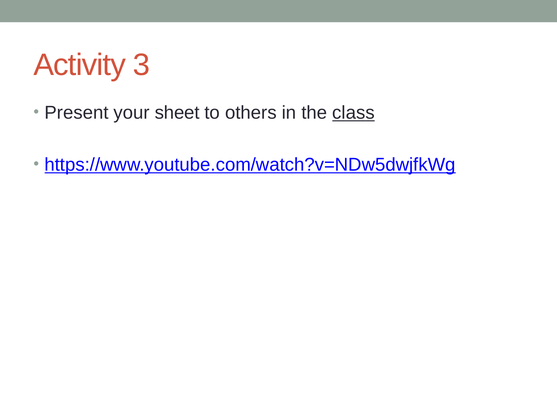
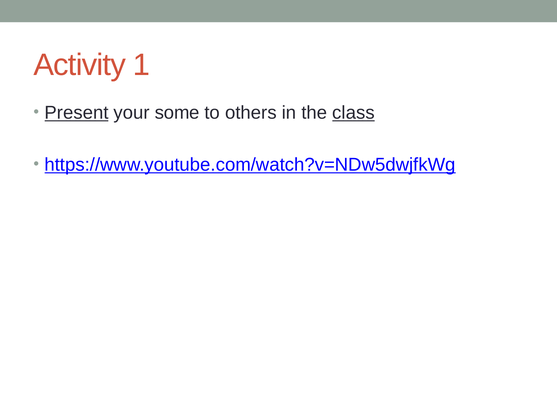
3: 3 -> 1
Present underline: none -> present
sheet: sheet -> some
